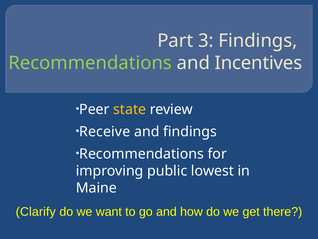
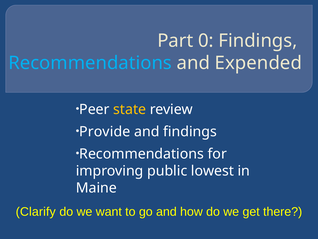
3: 3 -> 0
Recommendations at (90, 63) colour: light green -> light blue
Incentives: Incentives -> Expended
Receive: Receive -> Provide
